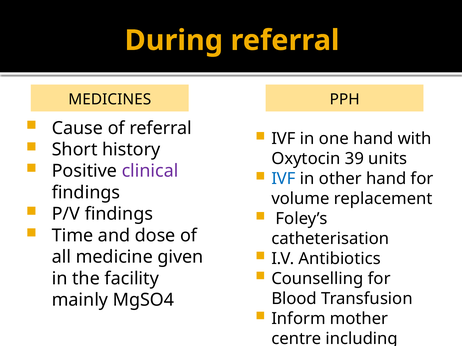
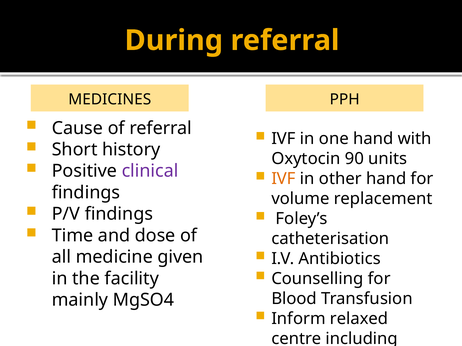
39: 39 -> 90
IVF at (283, 179) colour: blue -> orange
mother: mother -> relaxed
